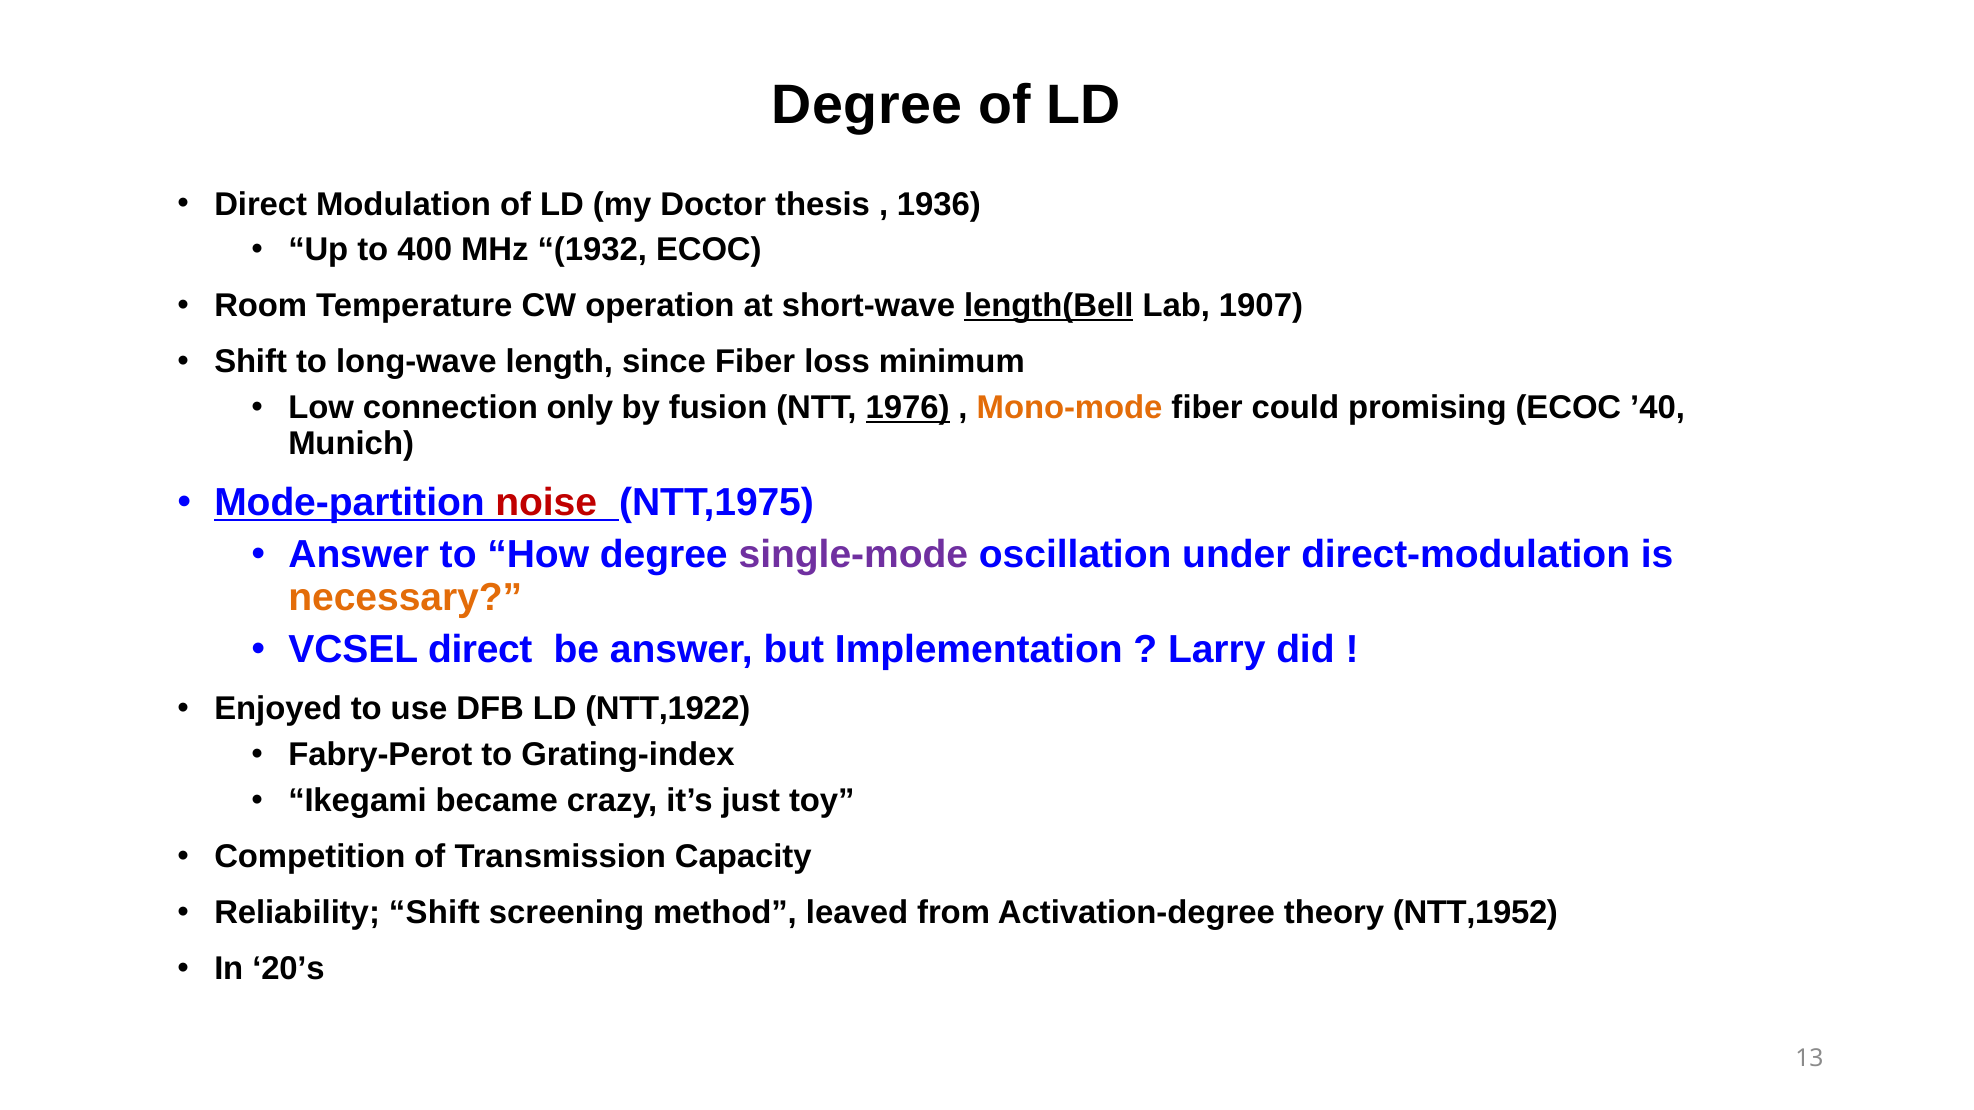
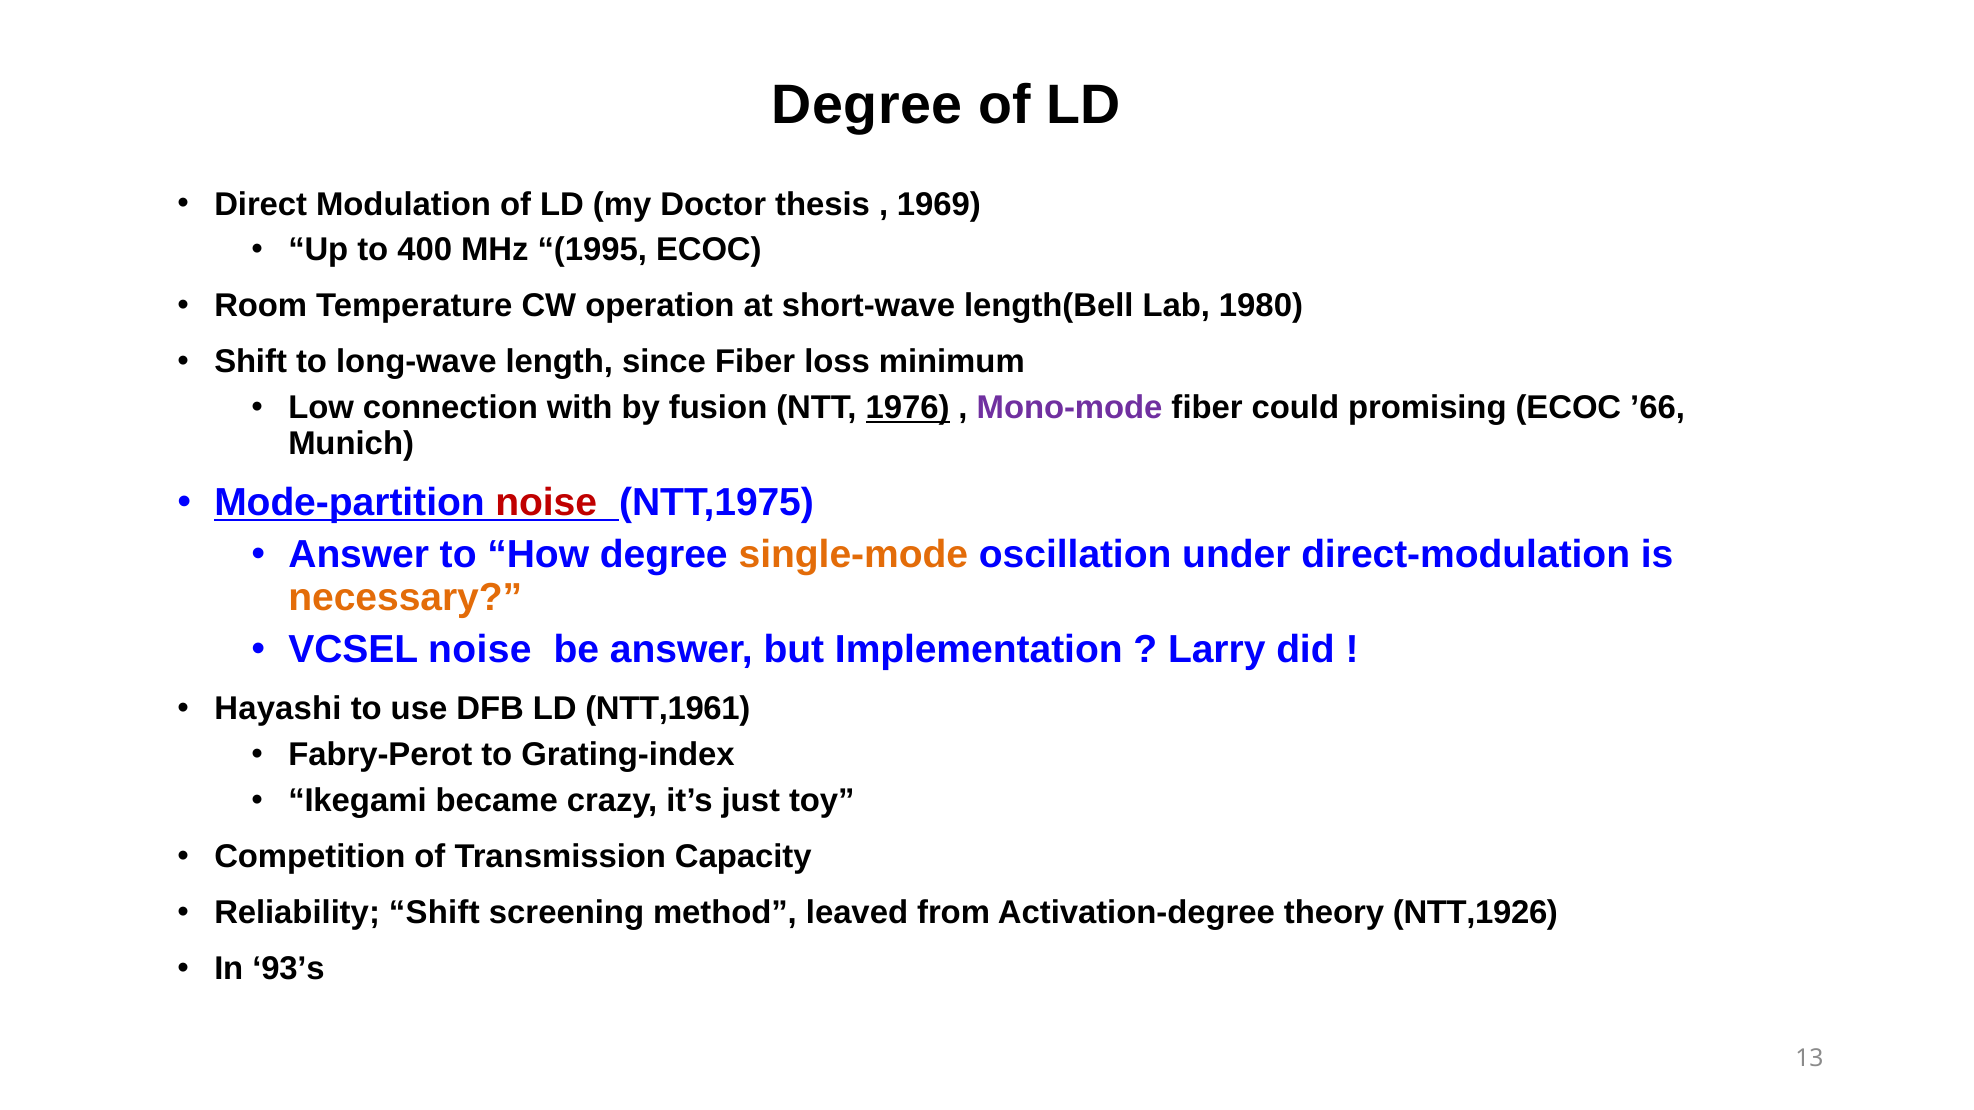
1936: 1936 -> 1969
1932: 1932 -> 1995
length(Bell underline: present -> none
1907: 1907 -> 1980
only: only -> with
Mono-mode colour: orange -> purple
’40: ’40 -> ’66
single-mode colour: purple -> orange
VCSEL direct: direct -> noise
Enjoyed: Enjoyed -> Hayashi
NTT,1922: NTT,1922 -> NTT,1961
NTT,1952: NTT,1952 -> NTT,1926
20’s: 20’s -> 93’s
